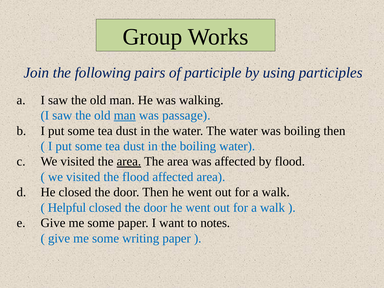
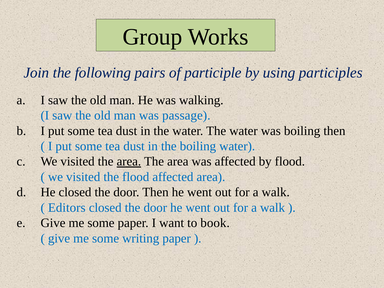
man at (125, 115) underline: present -> none
Helpful: Helpful -> Editors
notes: notes -> book
